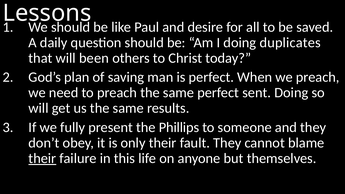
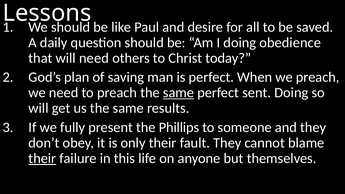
duplicates: duplicates -> obedience
will been: been -> need
same at (179, 93) underline: none -> present
